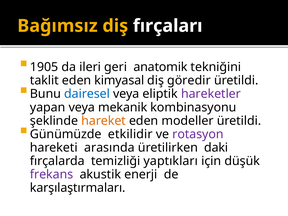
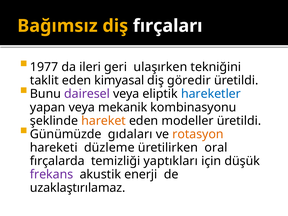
1905: 1905 -> 1977
anatomik: anatomik -> ulaşırken
dairesel colour: blue -> purple
hareketler colour: purple -> blue
etkilidir: etkilidir -> gıdaları
rotasyon colour: purple -> orange
arasında: arasında -> düzleme
daki: daki -> oral
karşılaştırmaları: karşılaştırmaları -> uzaklaştırılamaz
